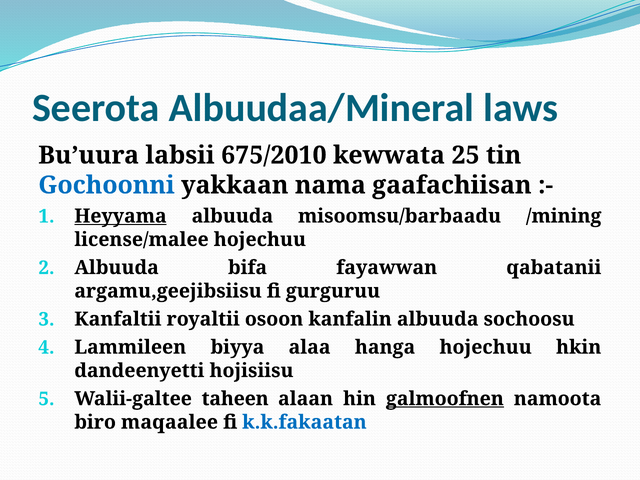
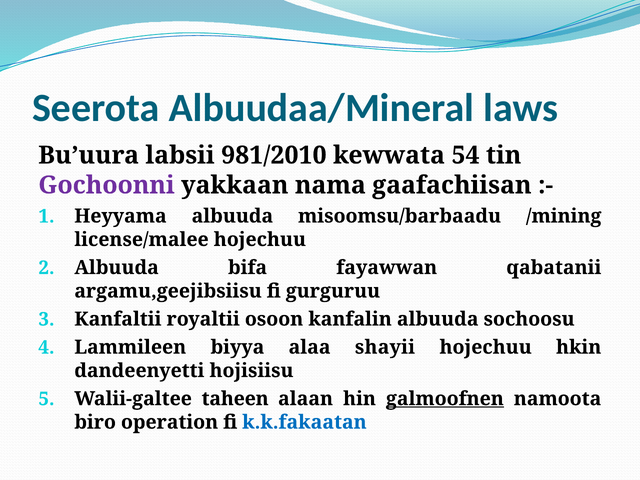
675/2010: 675/2010 -> 981/2010
25: 25 -> 54
Gochoonni colour: blue -> purple
Heyyama underline: present -> none
hanga: hanga -> shayii
maqaalee: maqaalee -> operation
